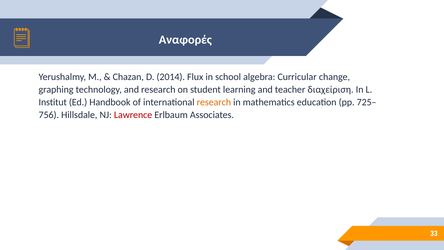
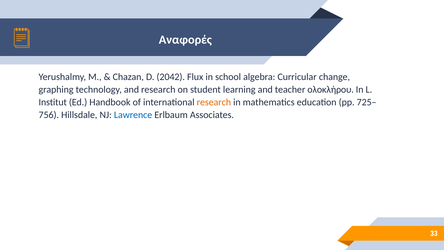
2014: 2014 -> 2042
διαχείριση: διαχείριση -> ολοκλήρου
Lawrence colour: red -> blue
